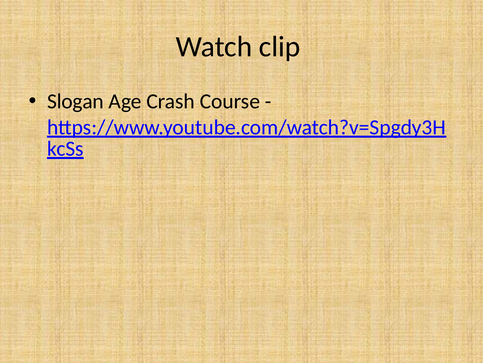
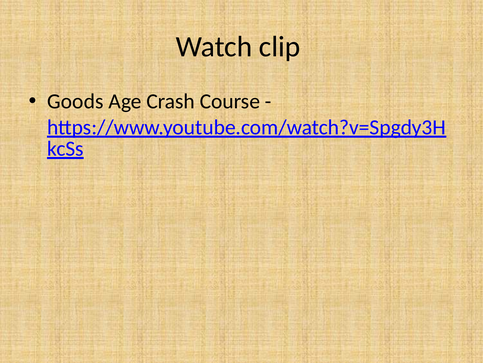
Slogan: Slogan -> Goods
